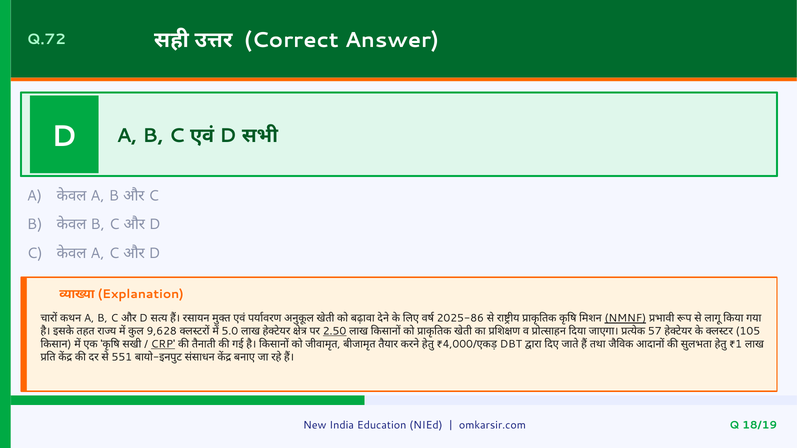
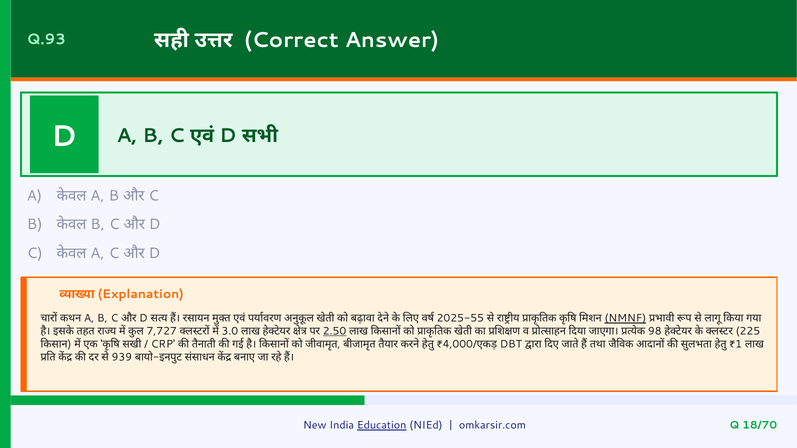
Q.72: Q.72 -> Q.93
2025-86: 2025-86 -> 2025-55
9,628: 9,628 -> 7,727
5.0: 5.0 -> 3.0
57: 57 -> 98
105: 105 -> 225
CRP underline: present -> none
551: 551 -> 939
Education underline: none -> present
18/19: 18/19 -> 18/70
